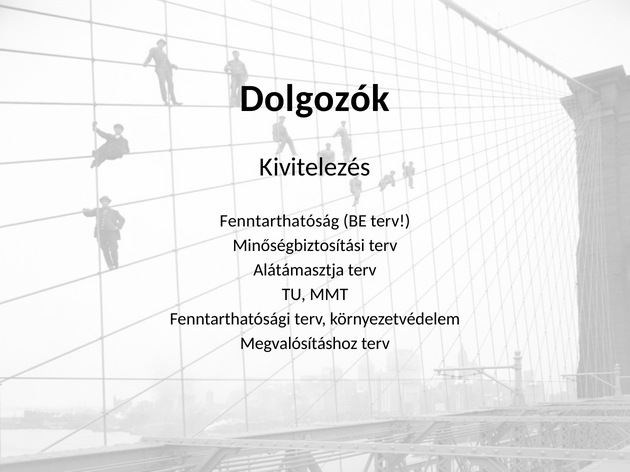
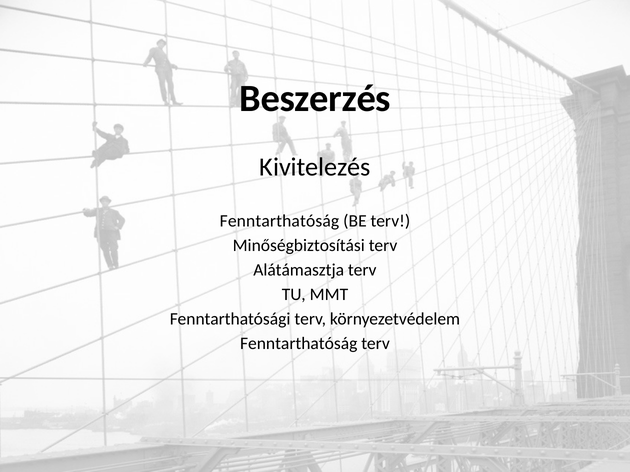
Dolgozók: Dolgozók -> Beszerzés
Megvalósításhoz at (299, 344): Megvalósításhoz -> Fenntarthatóság
